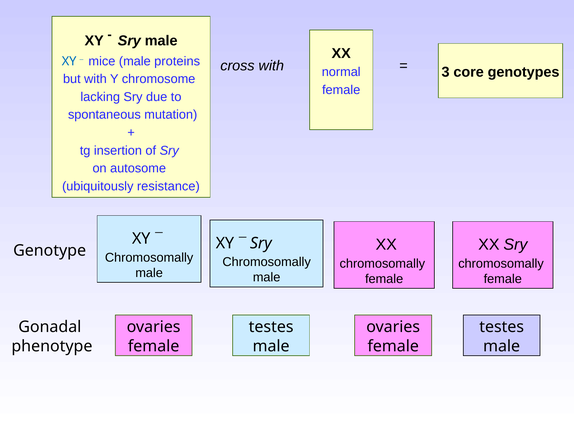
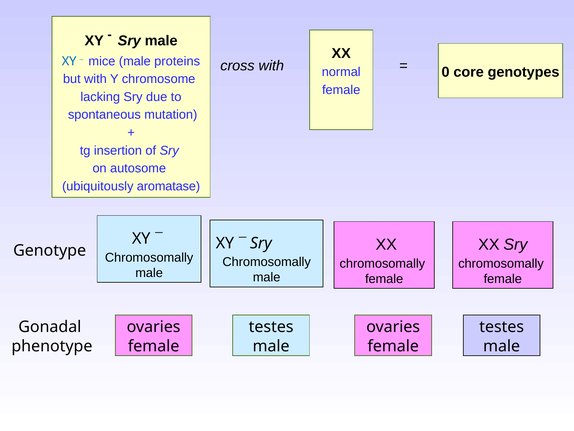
3: 3 -> 0
resistance: resistance -> aromatase
